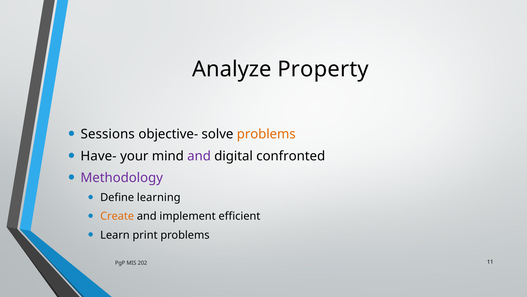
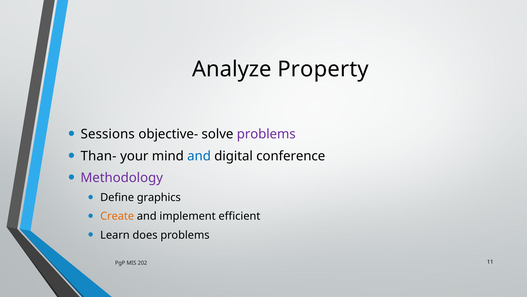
problems at (266, 134) colour: orange -> purple
Have-: Have- -> Than-
and at (199, 156) colour: purple -> blue
confronted: confronted -> conference
learning: learning -> graphics
print: print -> does
